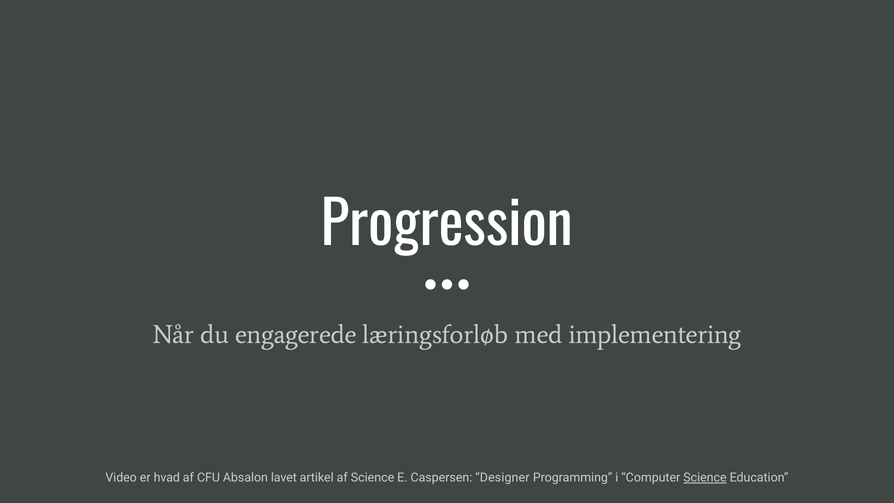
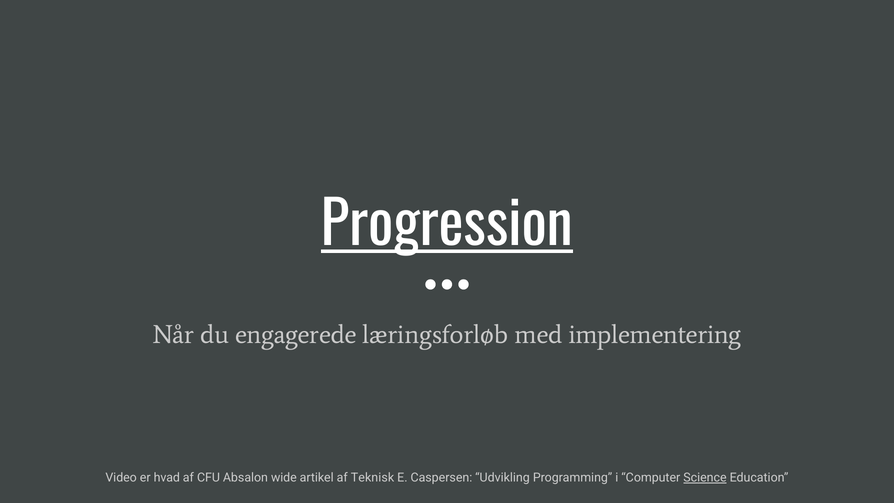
Progression underline: none -> present
lavet: lavet -> wide
af Science: Science -> Teknisk
Designer: Designer -> Udvikling
